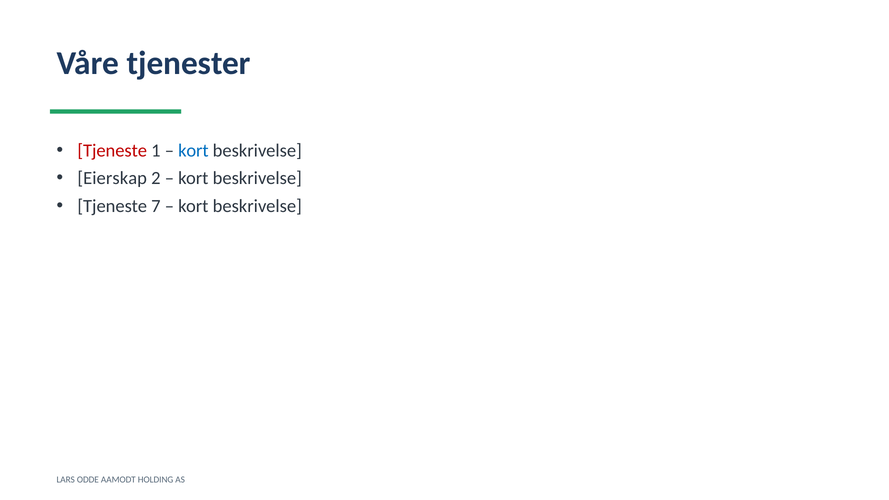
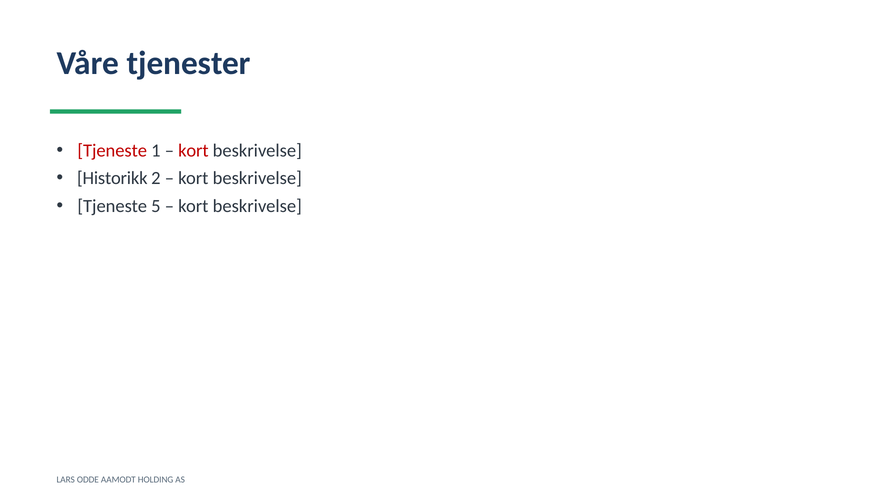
kort at (193, 151) colour: blue -> red
Eierskap: Eierskap -> Historikk
7: 7 -> 5
